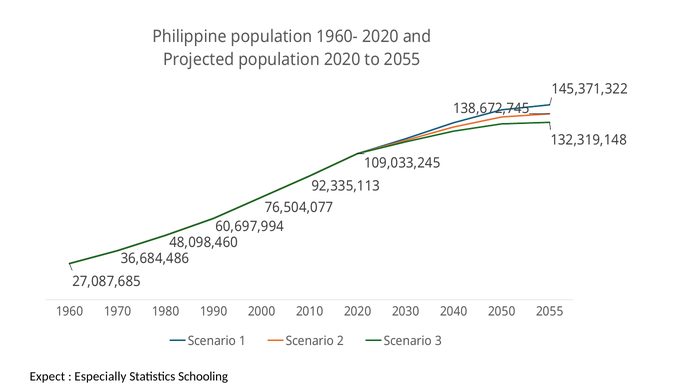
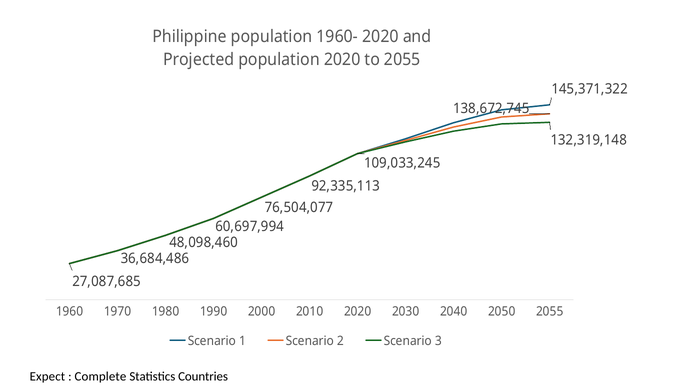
Especially: Especially -> Complete
Schooling: Schooling -> Countries
